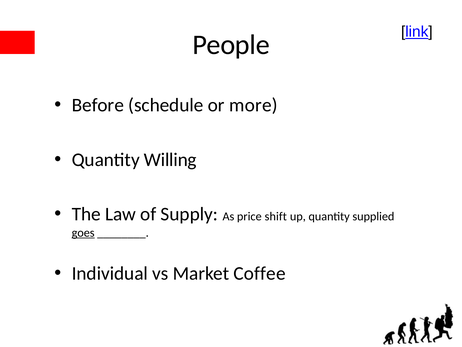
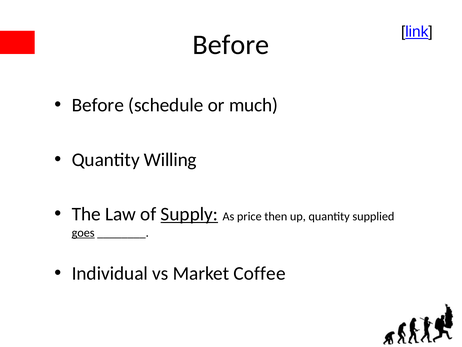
People at (231, 45): People -> Before
more: more -> much
Supply underline: none -> present
shift: shift -> then
